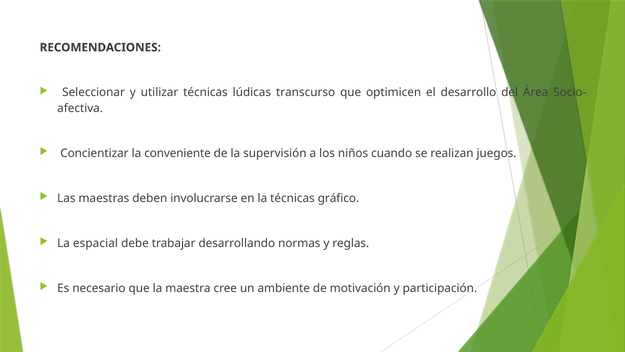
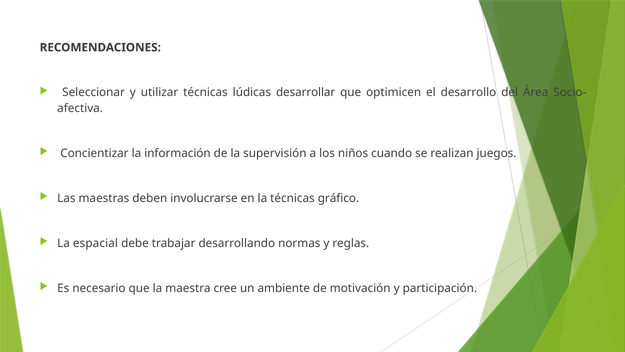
transcurso: transcurso -> desarrollar
conveniente: conveniente -> información
